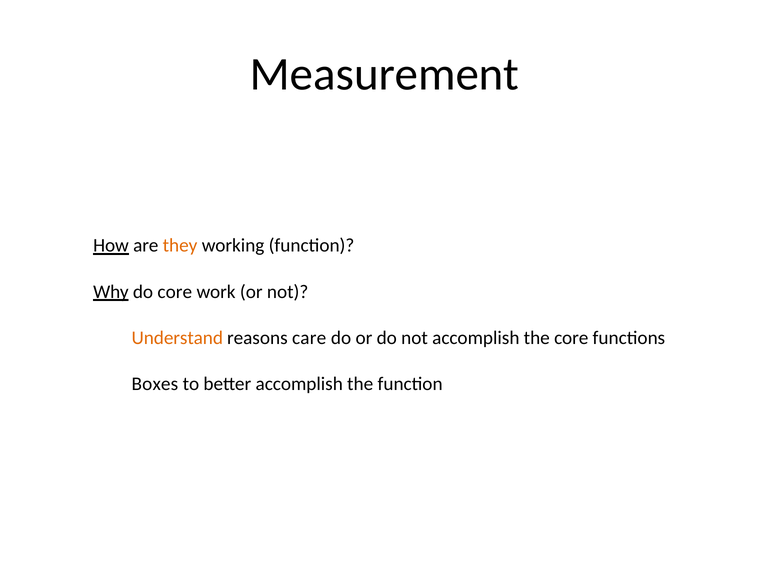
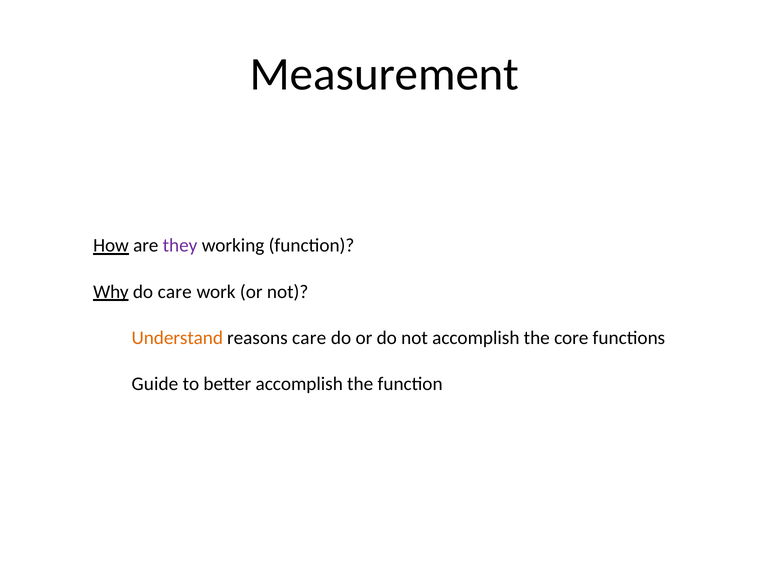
they colour: orange -> purple
do core: core -> care
Boxes: Boxes -> Guide
